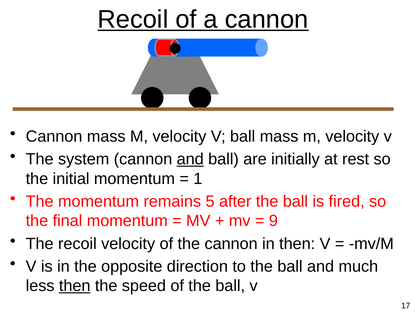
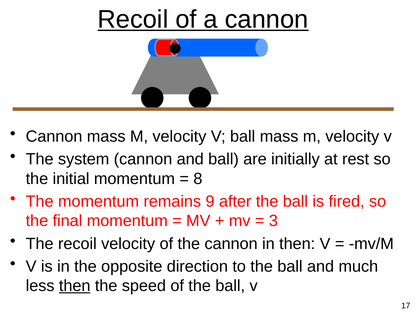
and at (190, 159) underline: present -> none
1: 1 -> 8
5: 5 -> 9
9: 9 -> 3
